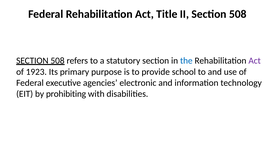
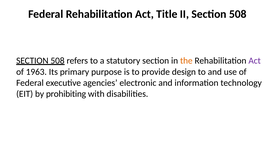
the colour: blue -> orange
1923: 1923 -> 1963
school: school -> design
